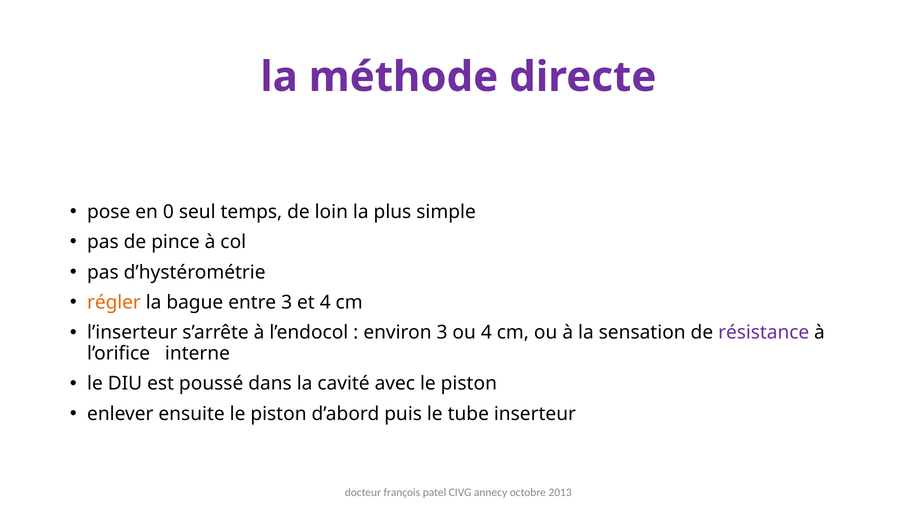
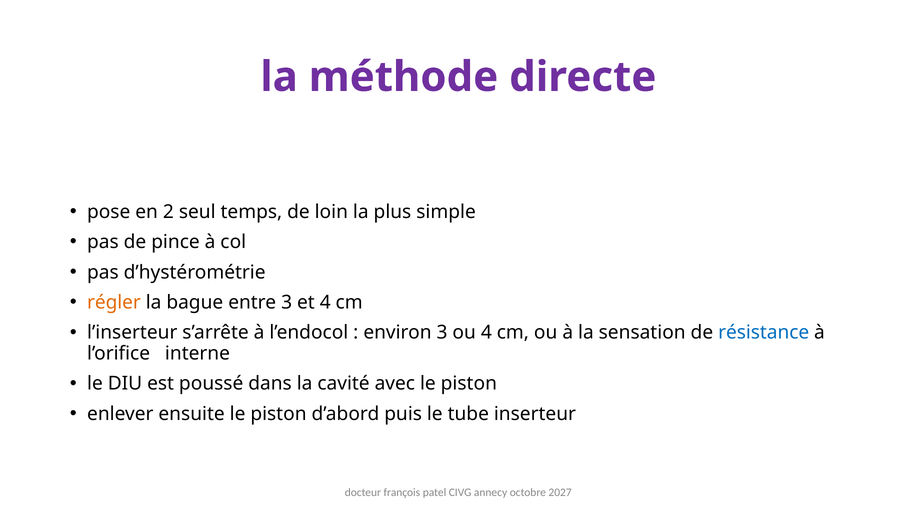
0: 0 -> 2
résistance colour: purple -> blue
2013: 2013 -> 2027
